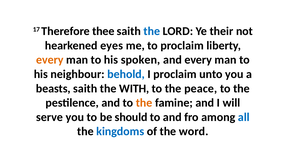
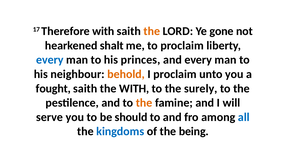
Therefore thee: thee -> with
the at (152, 31) colour: blue -> orange
their: their -> gone
eyes: eyes -> shalt
every at (50, 60) colour: orange -> blue
spoken: spoken -> princes
behold colour: blue -> orange
beasts: beasts -> fought
peace: peace -> surely
word: word -> being
